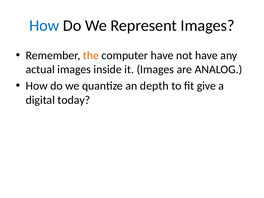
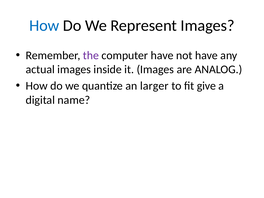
the colour: orange -> purple
depth: depth -> larger
today: today -> name
